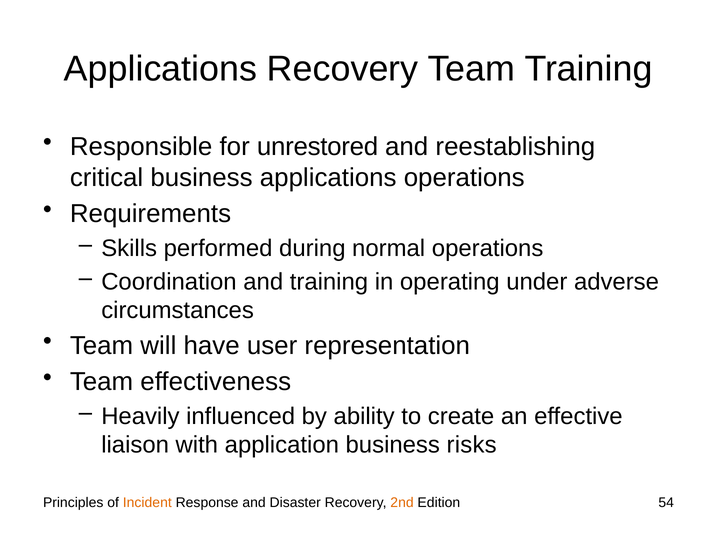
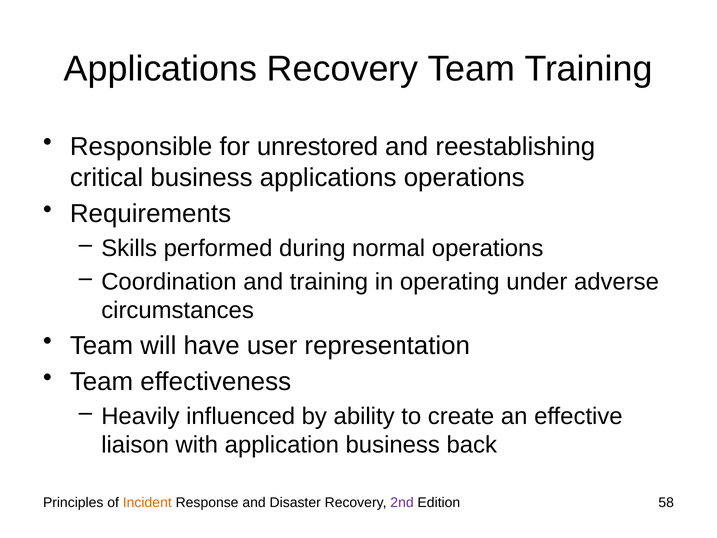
risks: risks -> back
2nd colour: orange -> purple
54: 54 -> 58
